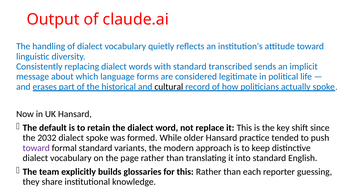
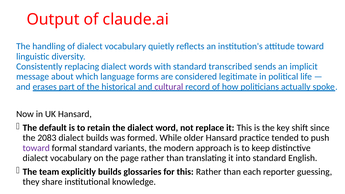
cultural colour: black -> purple
2032: 2032 -> 2083
dialect spoke: spoke -> builds
